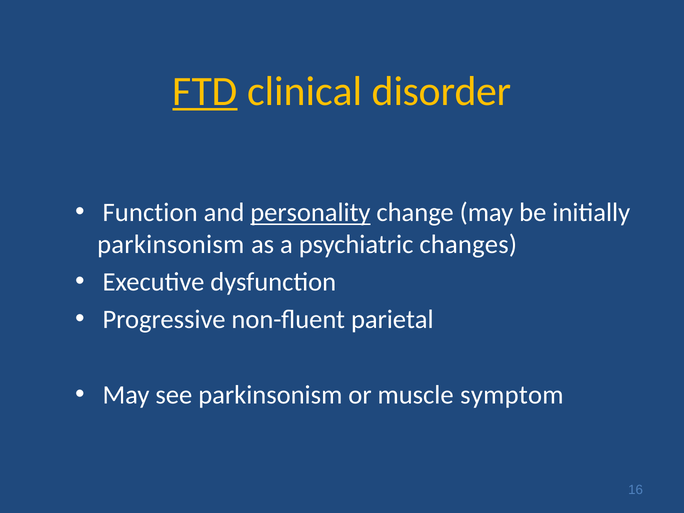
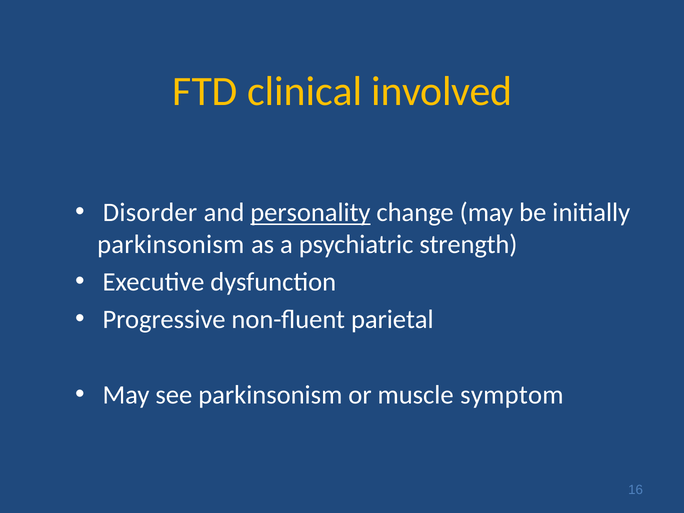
FTD underline: present -> none
disorder: disorder -> involved
Function: Function -> Disorder
changes: changes -> strength
